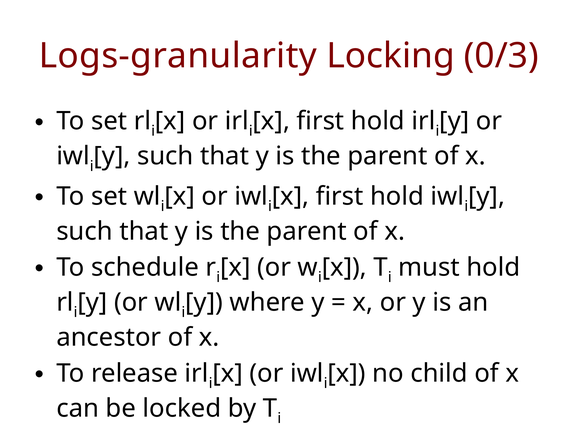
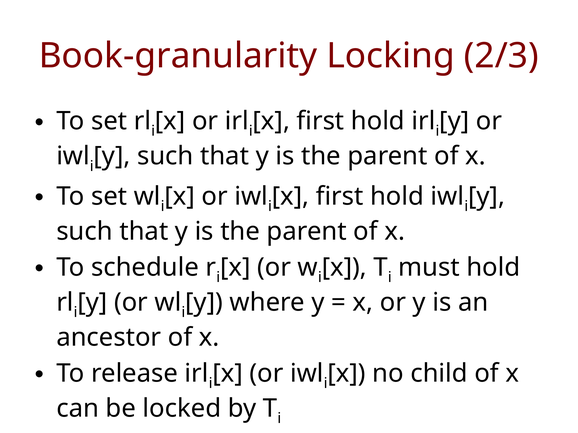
Logs-granularity: Logs-granularity -> Book-granularity
0/3: 0/3 -> 2/3
